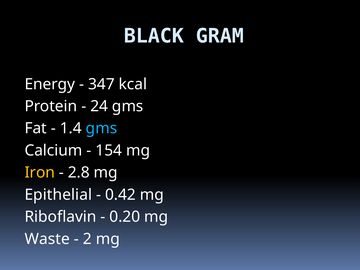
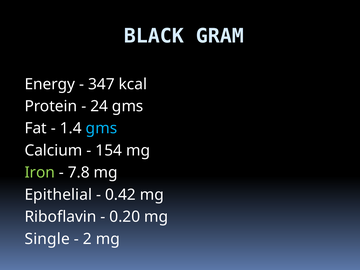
Iron colour: yellow -> light green
2.8: 2.8 -> 7.8
Waste: Waste -> Single
